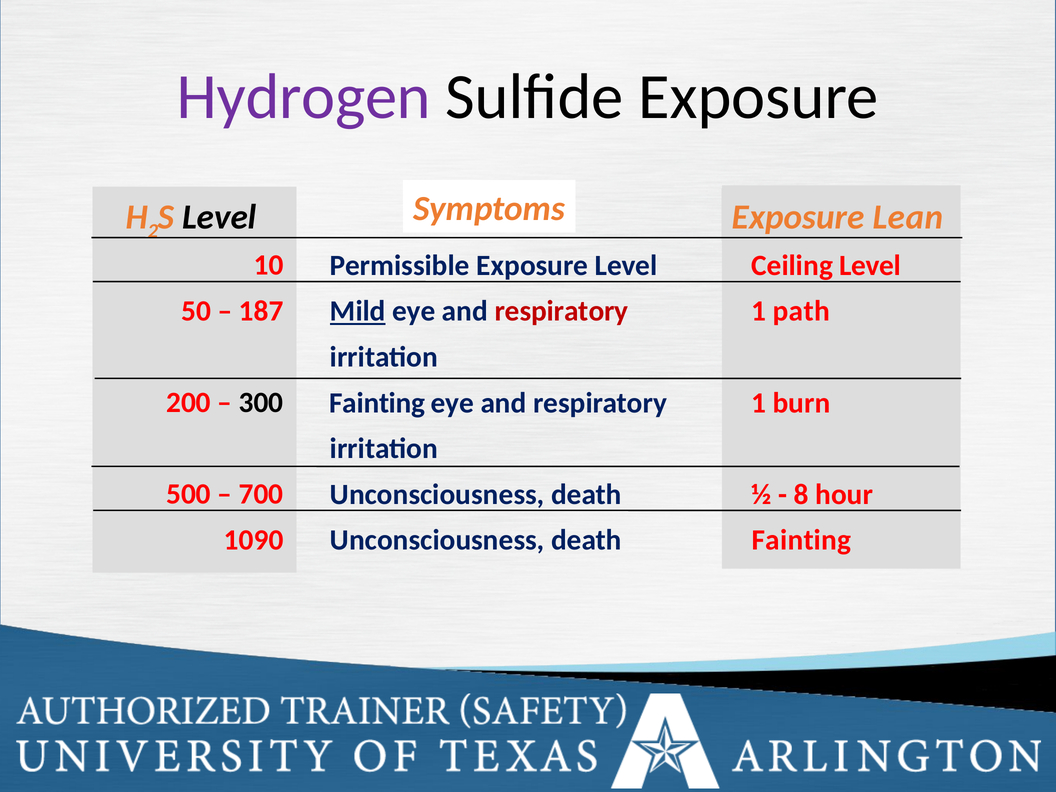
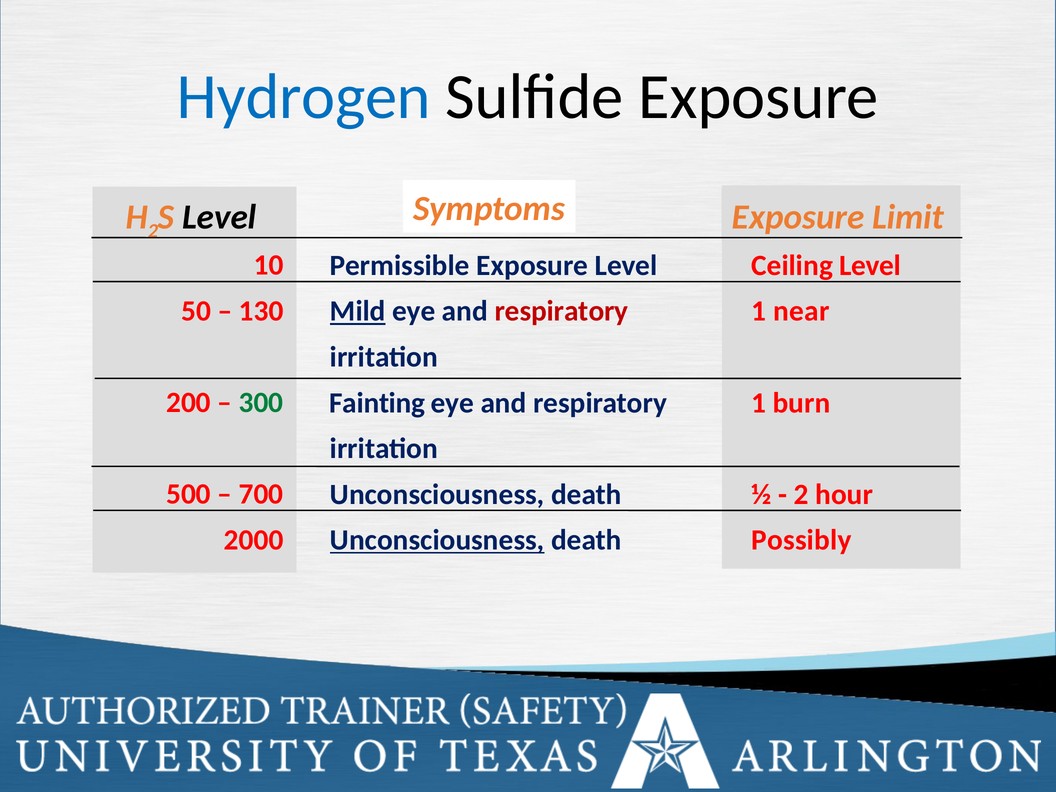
Hydrogen colour: purple -> blue
Lean: Lean -> Limit
187: 187 -> 130
path: path -> near
300 colour: black -> green
8 at (801, 494): 8 -> 2
1090: 1090 -> 2000
Unconsciousness at (437, 540) underline: none -> present
Fainting at (801, 540): Fainting -> Possibly
